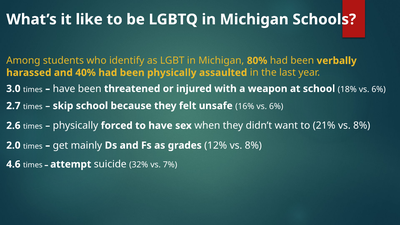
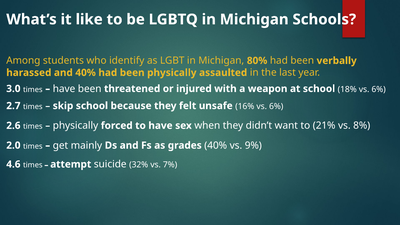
grades 12%: 12% -> 40%
8% at (253, 145): 8% -> 9%
